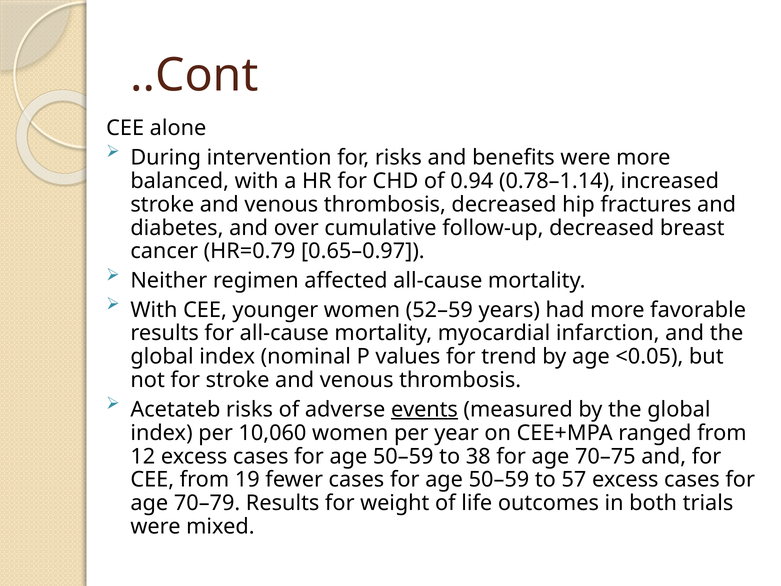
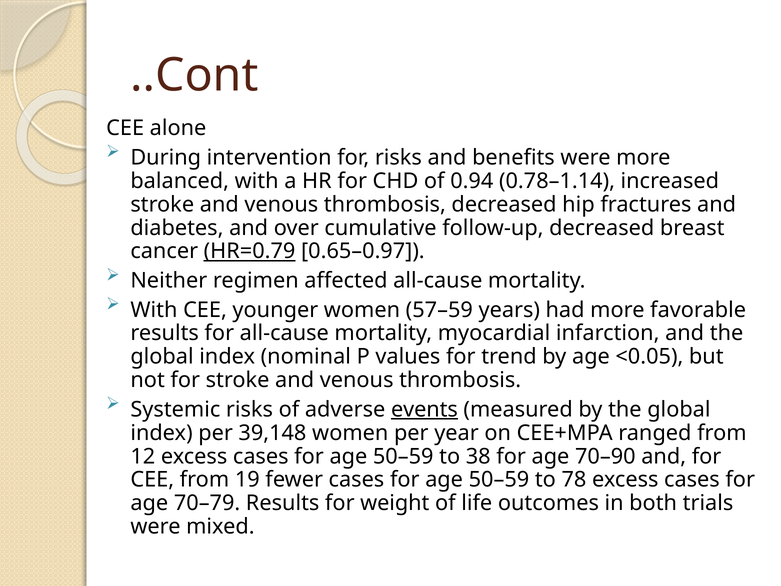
HR=0.79 underline: none -> present
52–59: 52–59 -> 57–59
Acetateb: Acetateb -> Systemic
10,060: 10,060 -> 39,148
70–75: 70–75 -> 70–90
57: 57 -> 78
